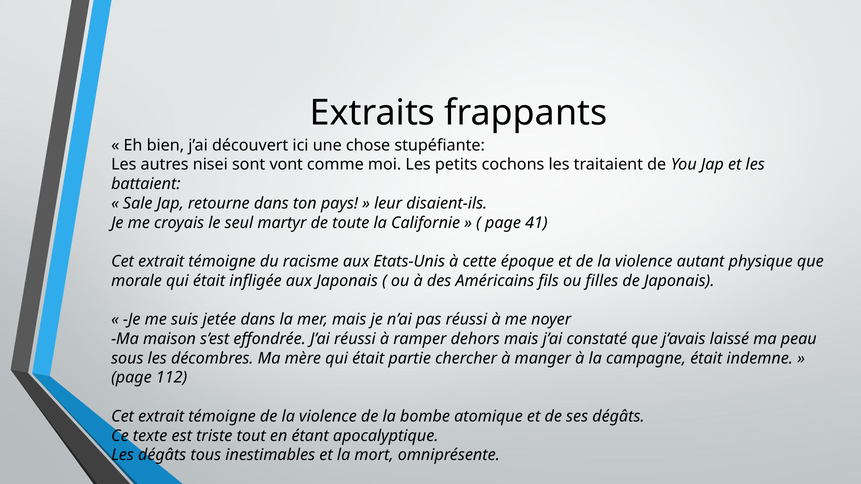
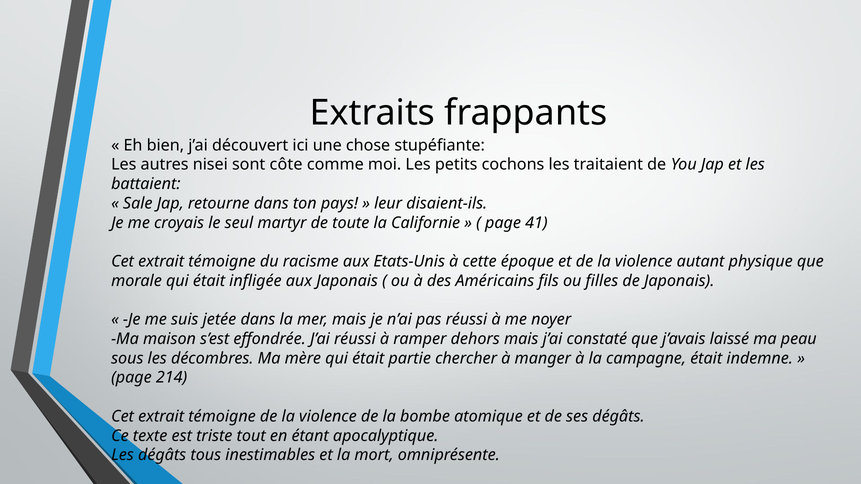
vont: vont -> côte
112: 112 -> 214
